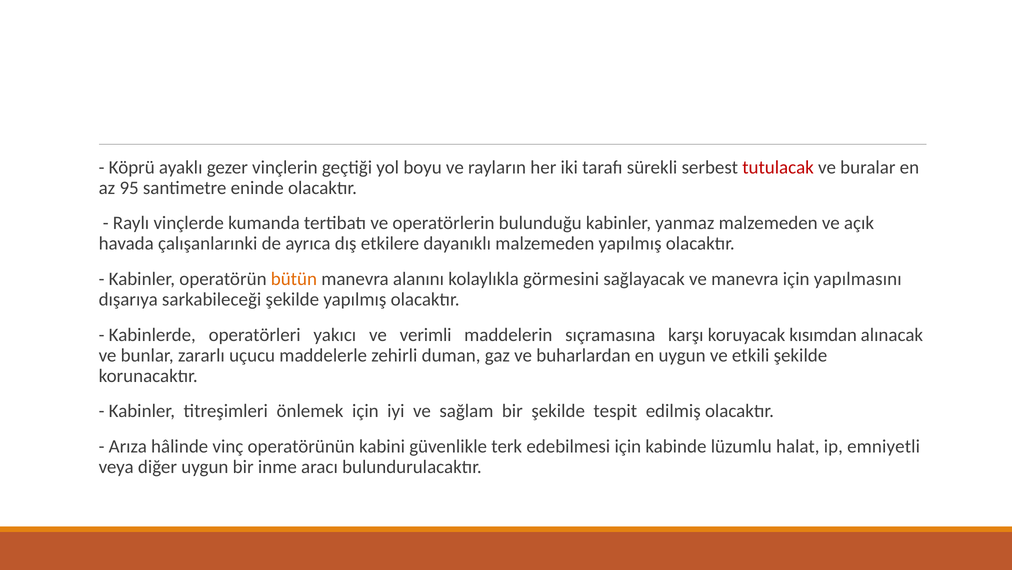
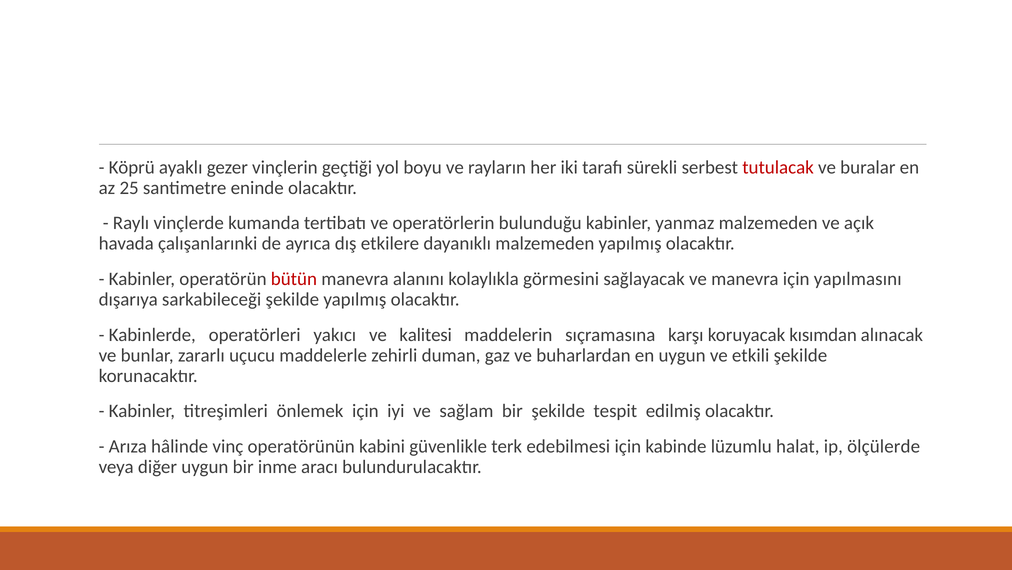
95: 95 -> 25
bütün colour: orange -> red
verimli: verimli -> kalitesi
emniyetli: emniyetli -> ölçülerde
